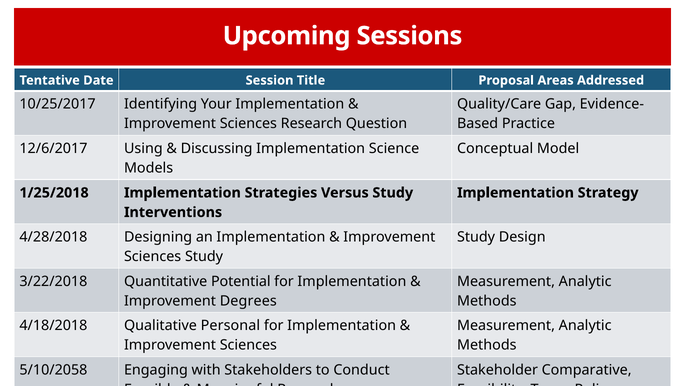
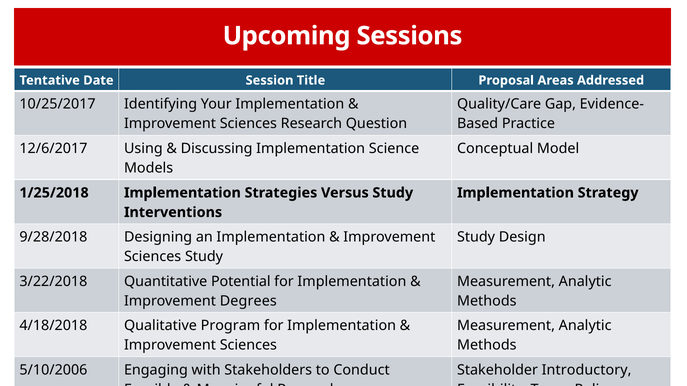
4/28/2018: 4/28/2018 -> 9/28/2018
Personal: Personal -> Program
5/10/2058: 5/10/2058 -> 5/10/2006
Comparative: Comparative -> Introductory
